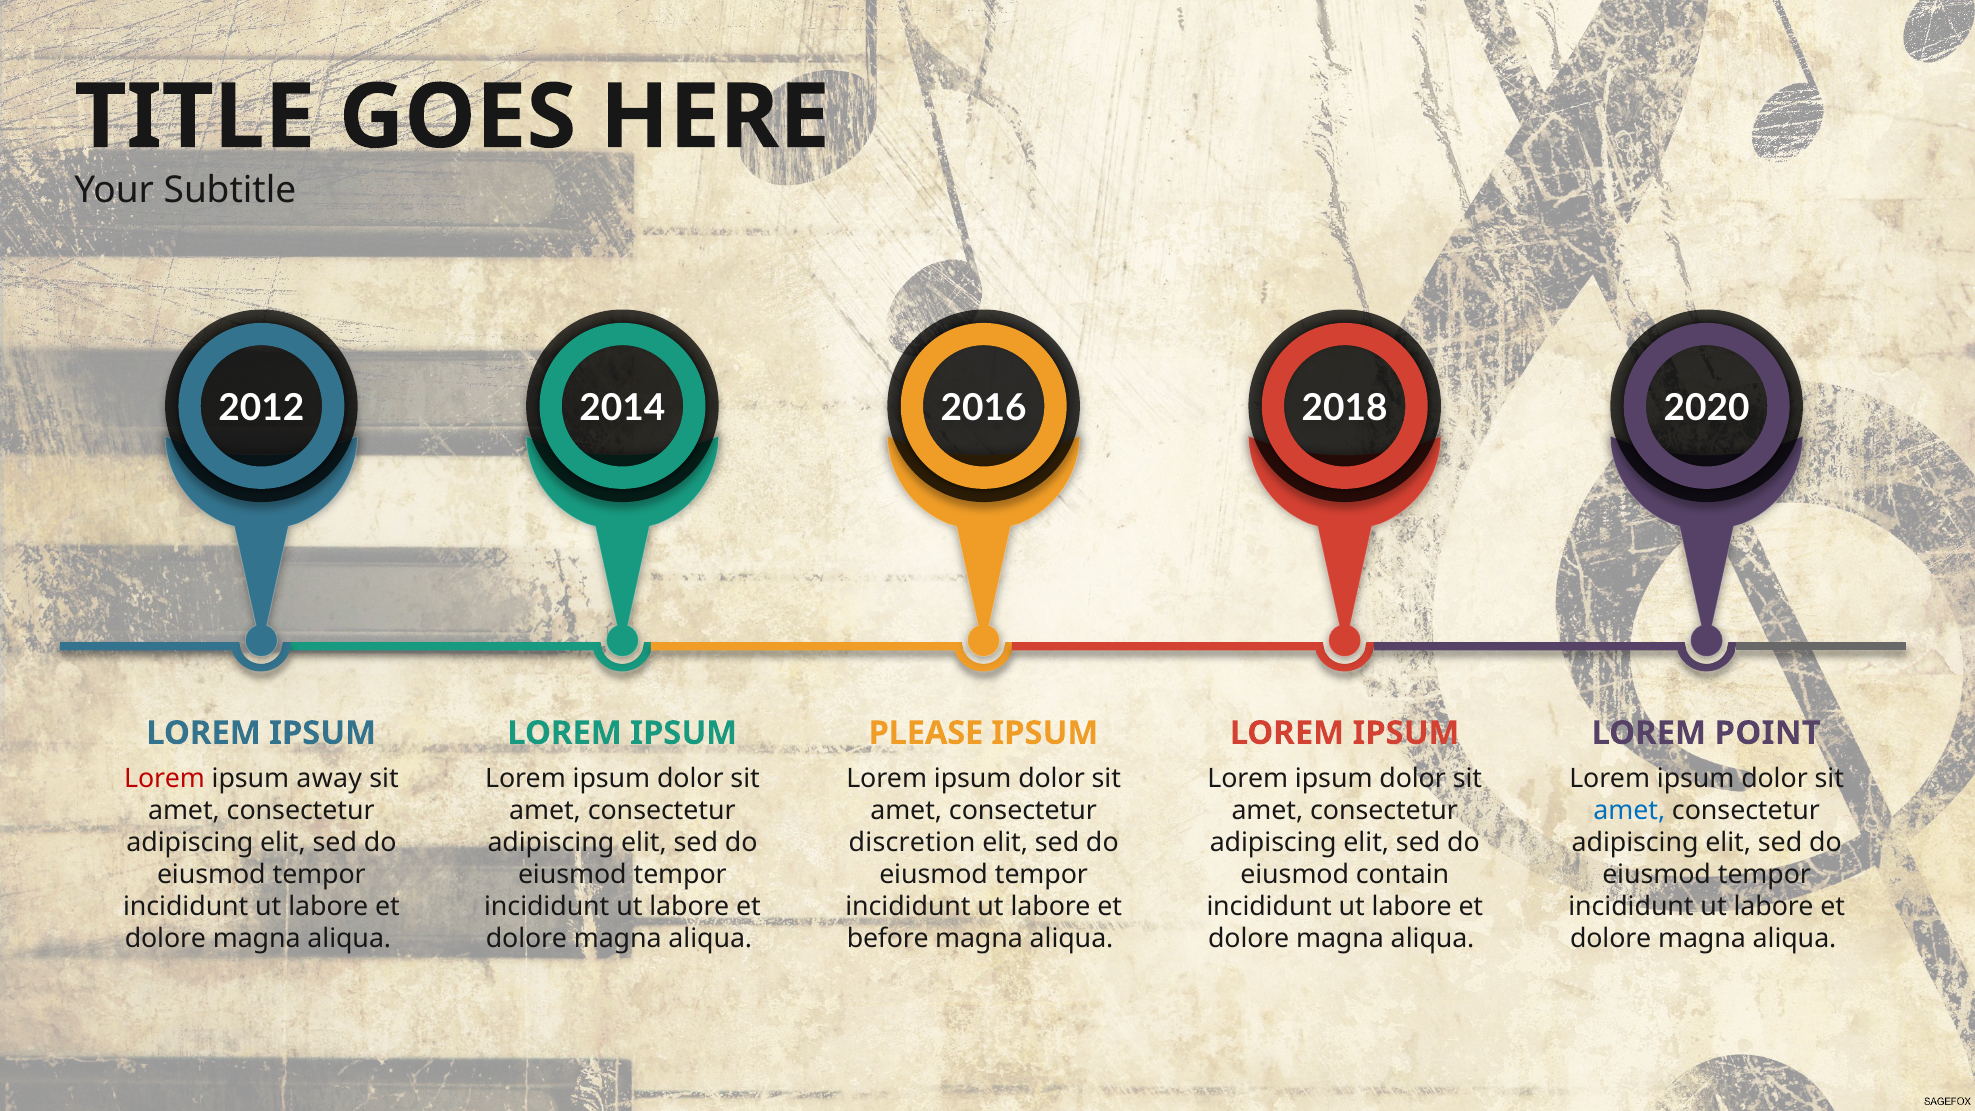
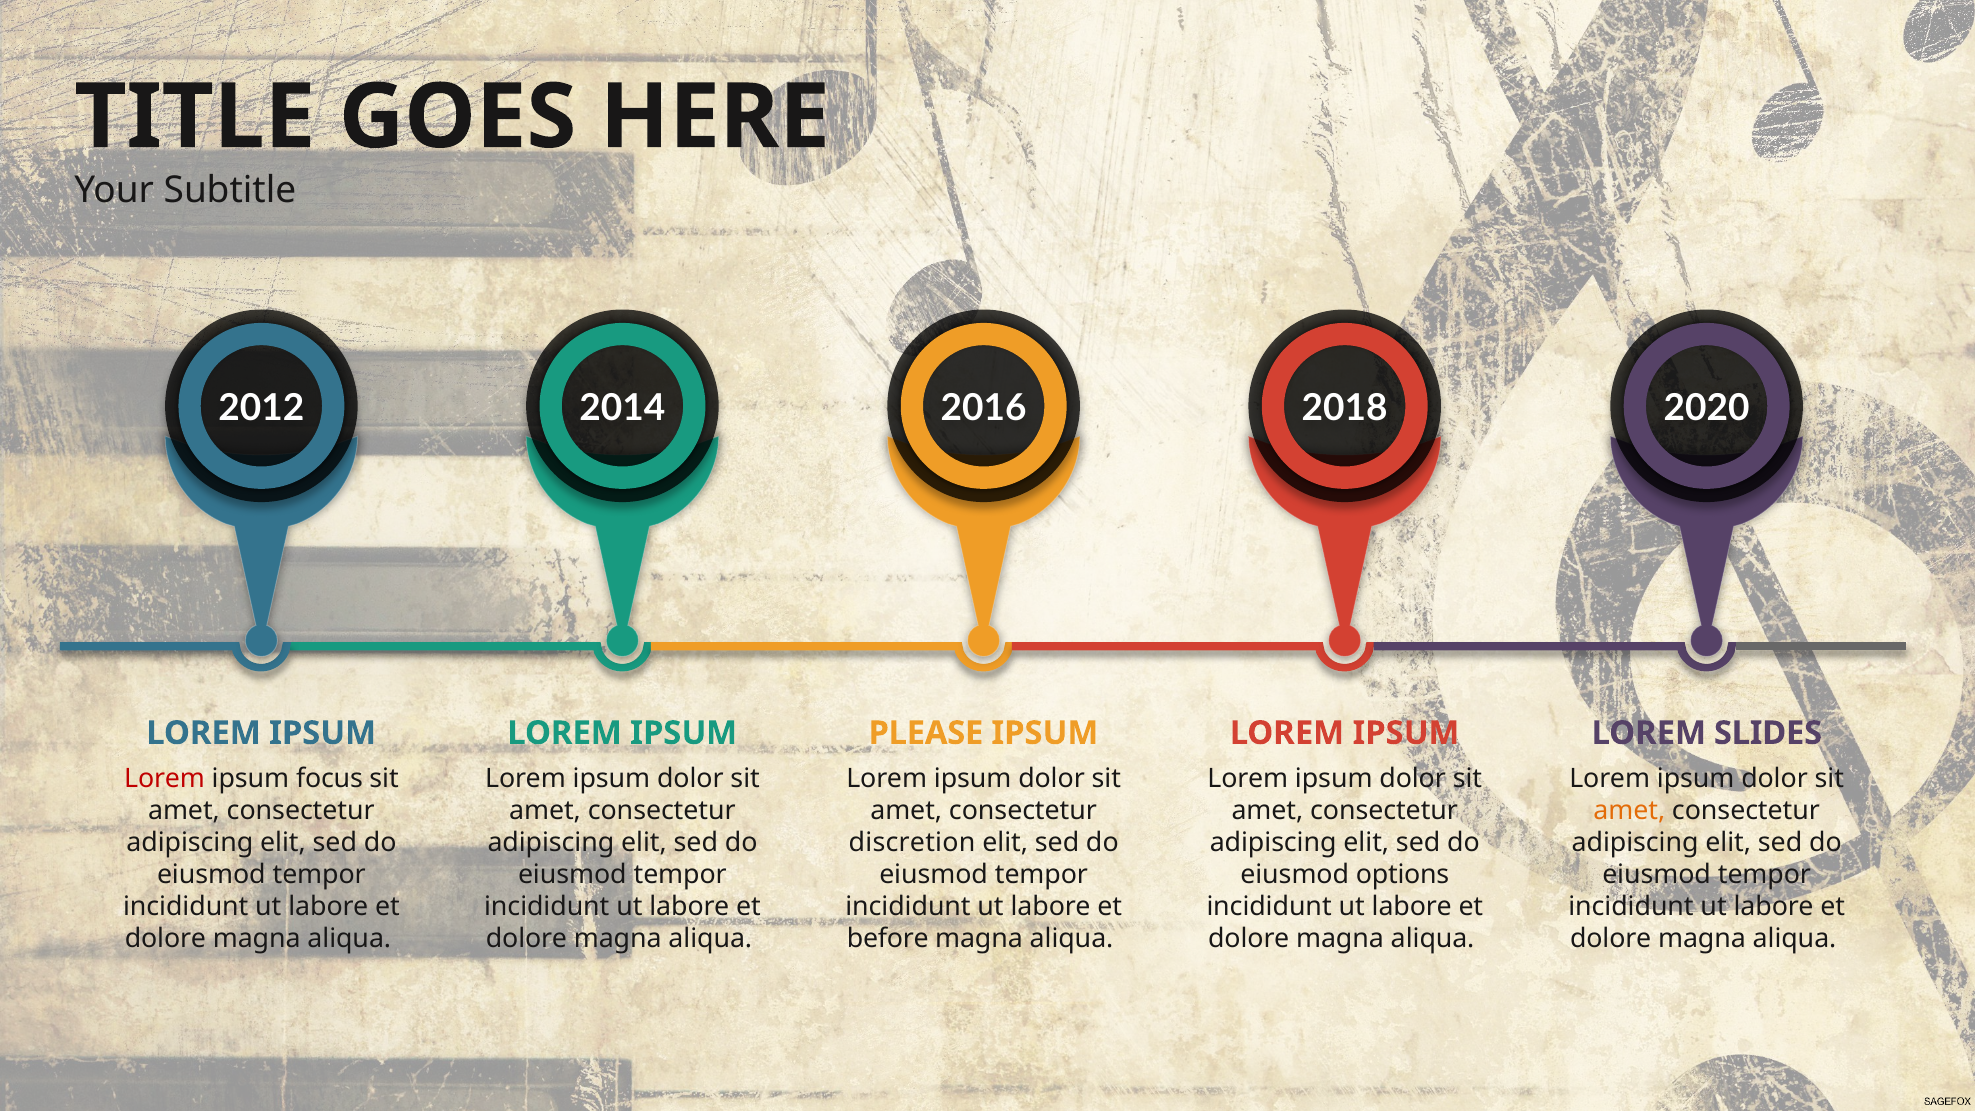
POINT: POINT -> SLIDES
away: away -> focus
amet at (1629, 810) colour: blue -> orange
contain: contain -> options
